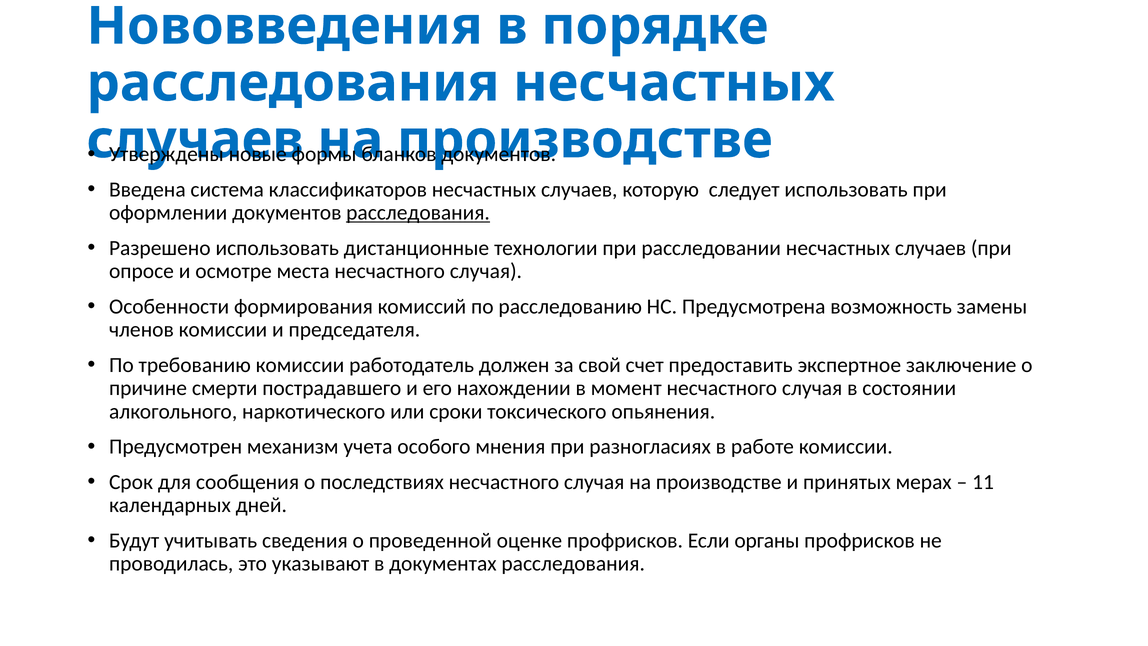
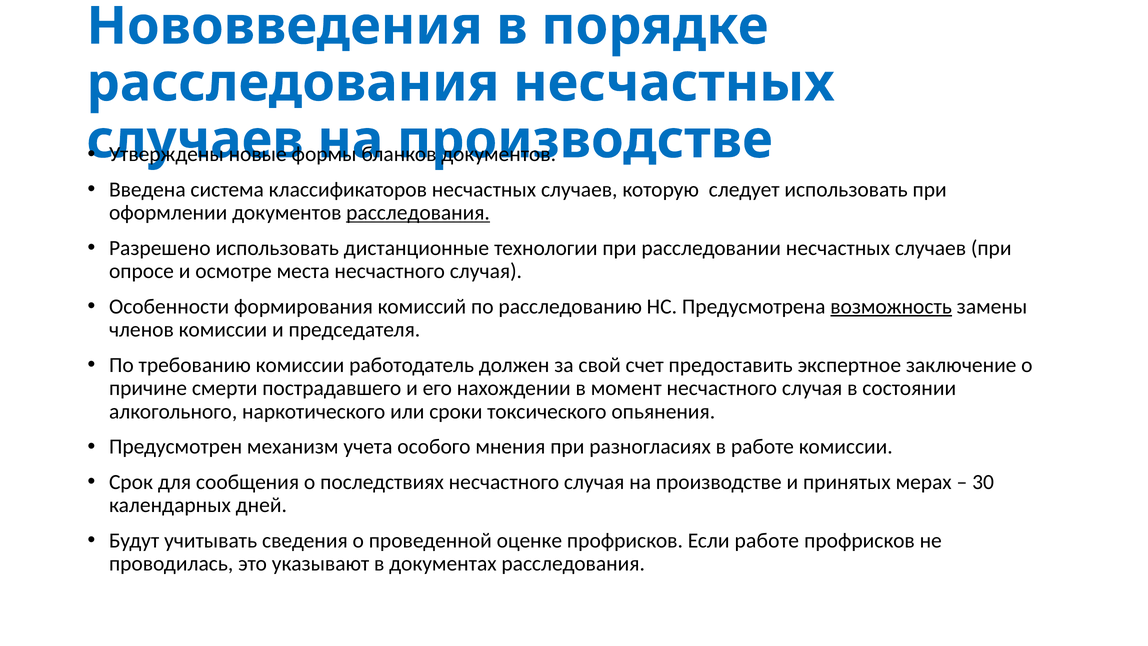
возможность underline: none -> present
11: 11 -> 30
Если органы: органы -> работе
